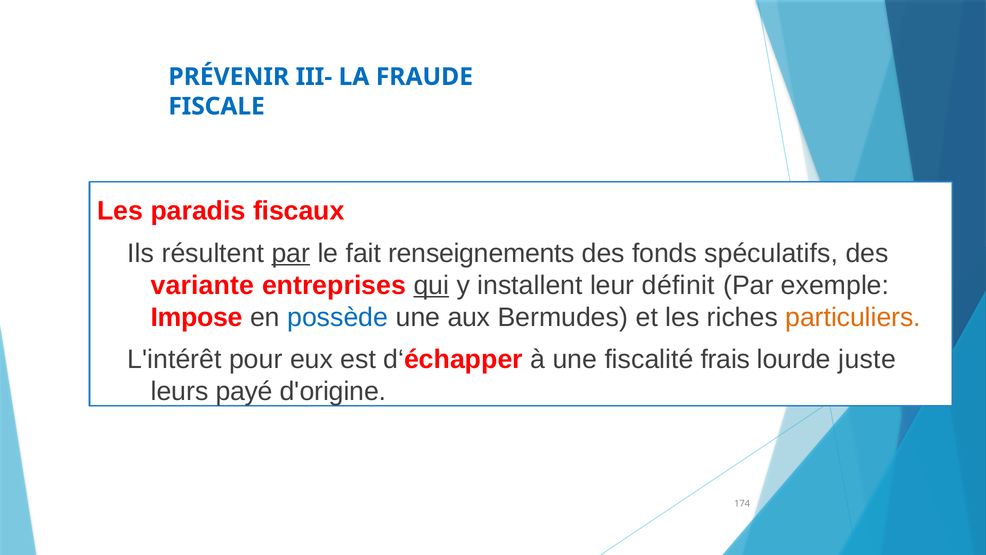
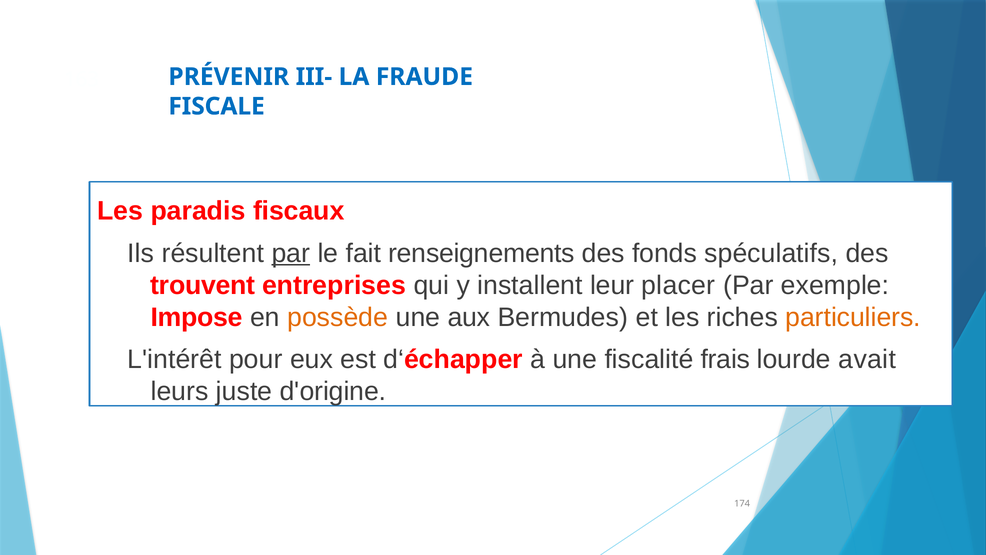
variante: variante -> trouvent
qui underline: present -> none
définit: définit -> placer
possède colour: blue -> orange
juste: juste -> avait
payé: payé -> juste
